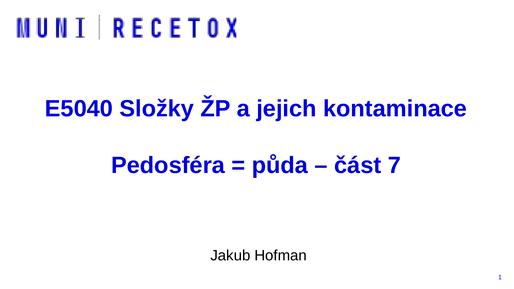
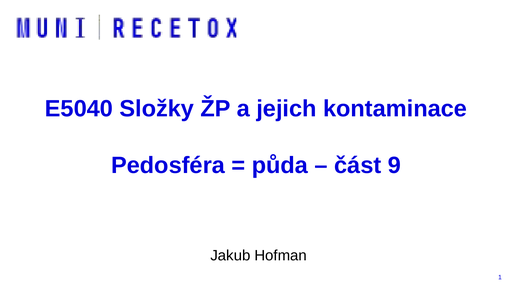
7: 7 -> 9
